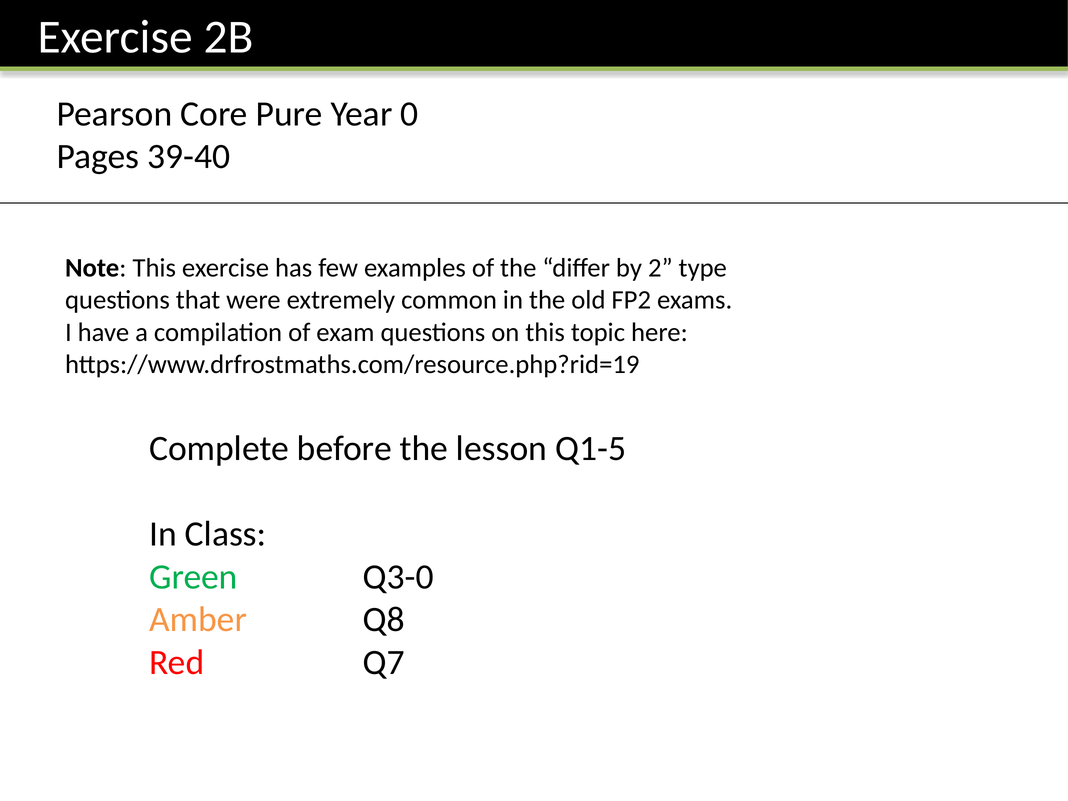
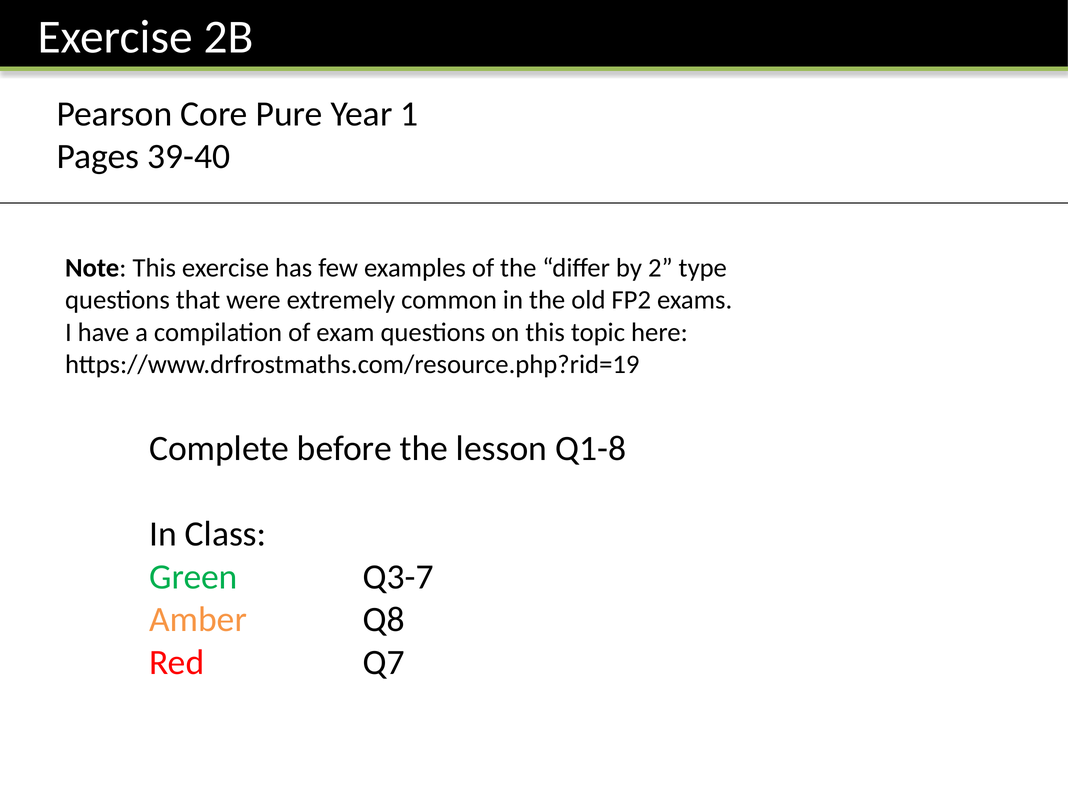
0: 0 -> 1
Q1-5: Q1-5 -> Q1-8
Q3-0: Q3-0 -> Q3-7
